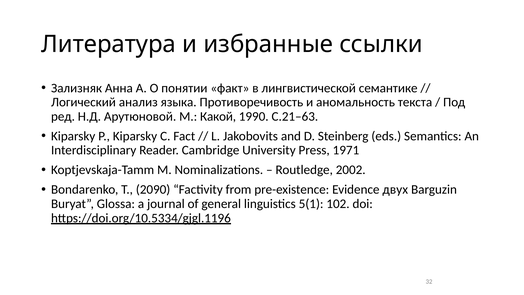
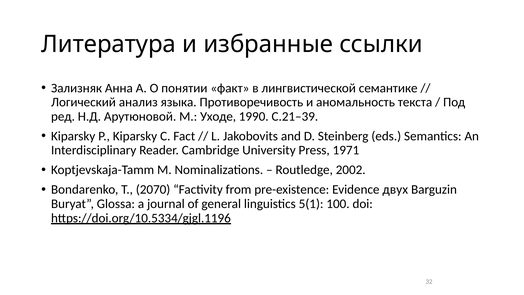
Какой: Какой -> Уходе
С.21–63: С.21–63 -> С.21–39
2090: 2090 -> 2070
102: 102 -> 100
